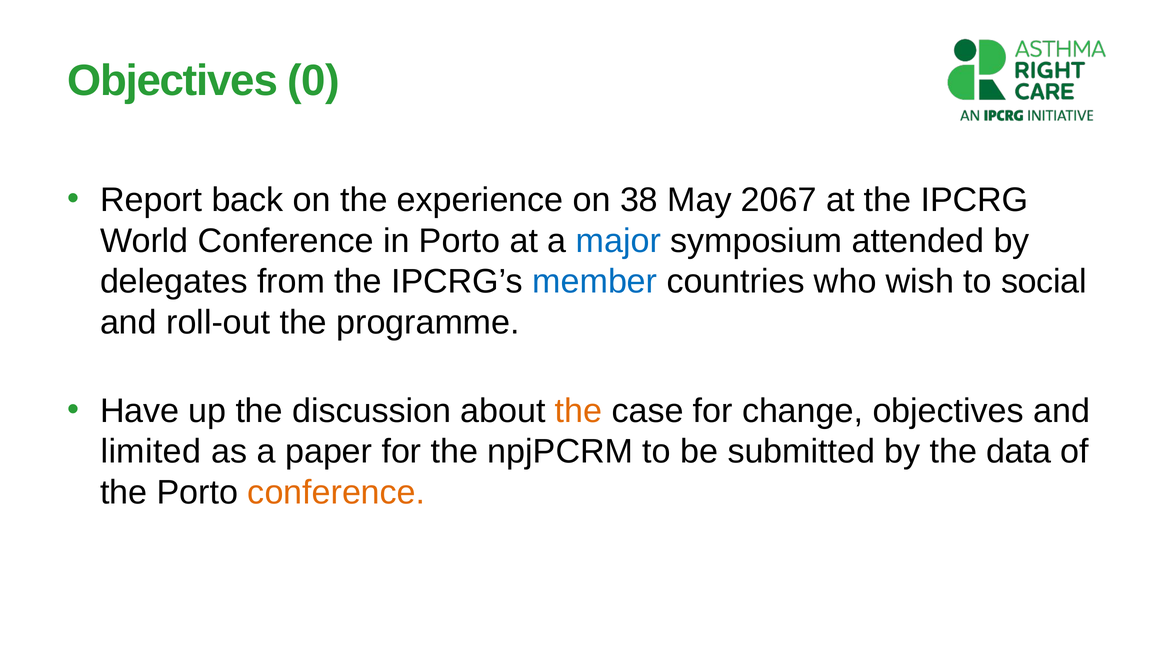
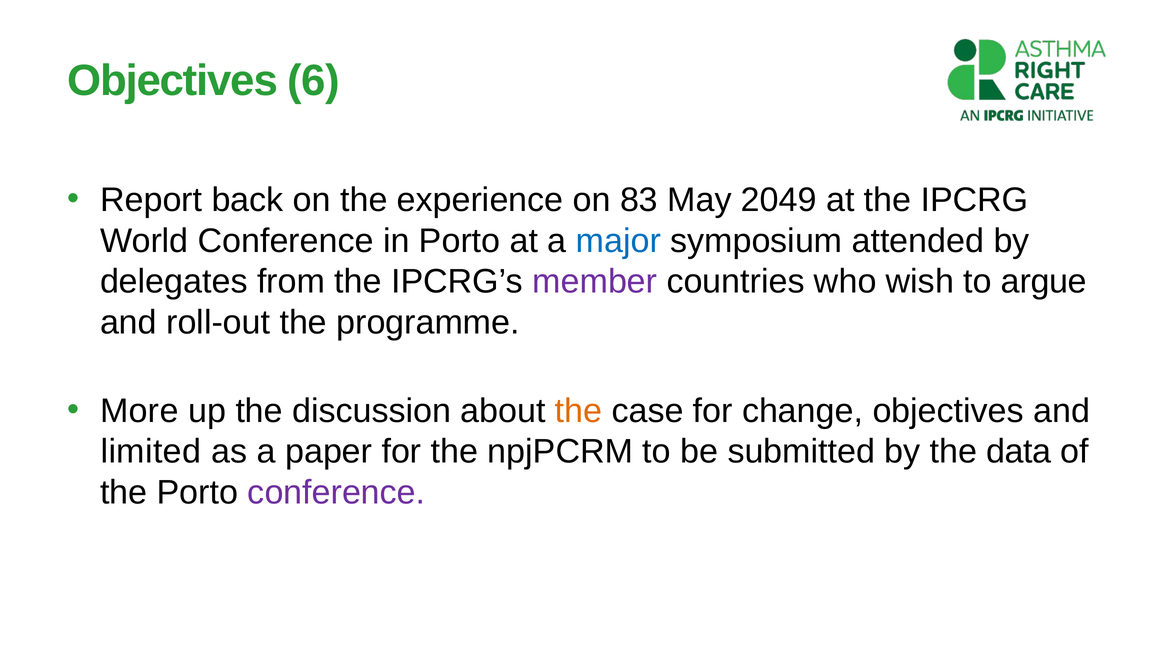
0: 0 -> 6
38: 38 -> 83
2067: 2067 -> 2049
member colour: blue -> purple
social: social -> argue
Have: Have -> More
conference at (336, 493) colour: orange -> purple
